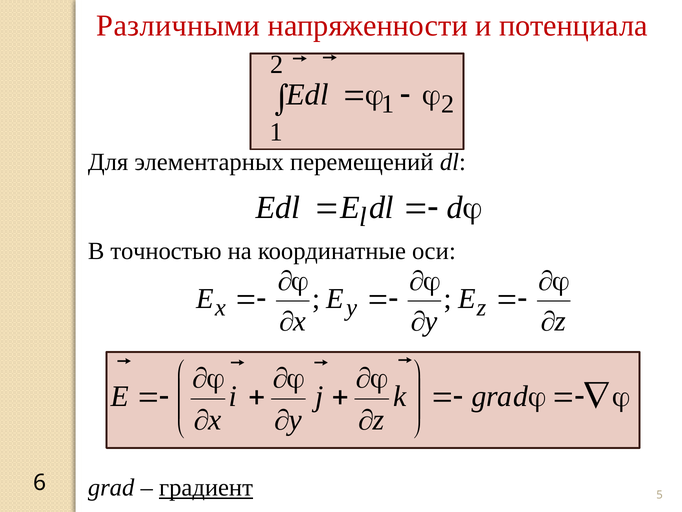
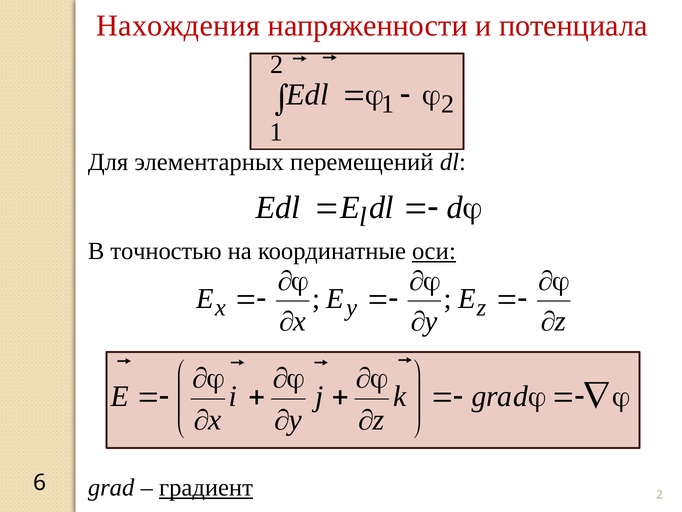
Различными: Различными -> Нахождения
оси underline: none -> present
6 5: 5 -> 2
